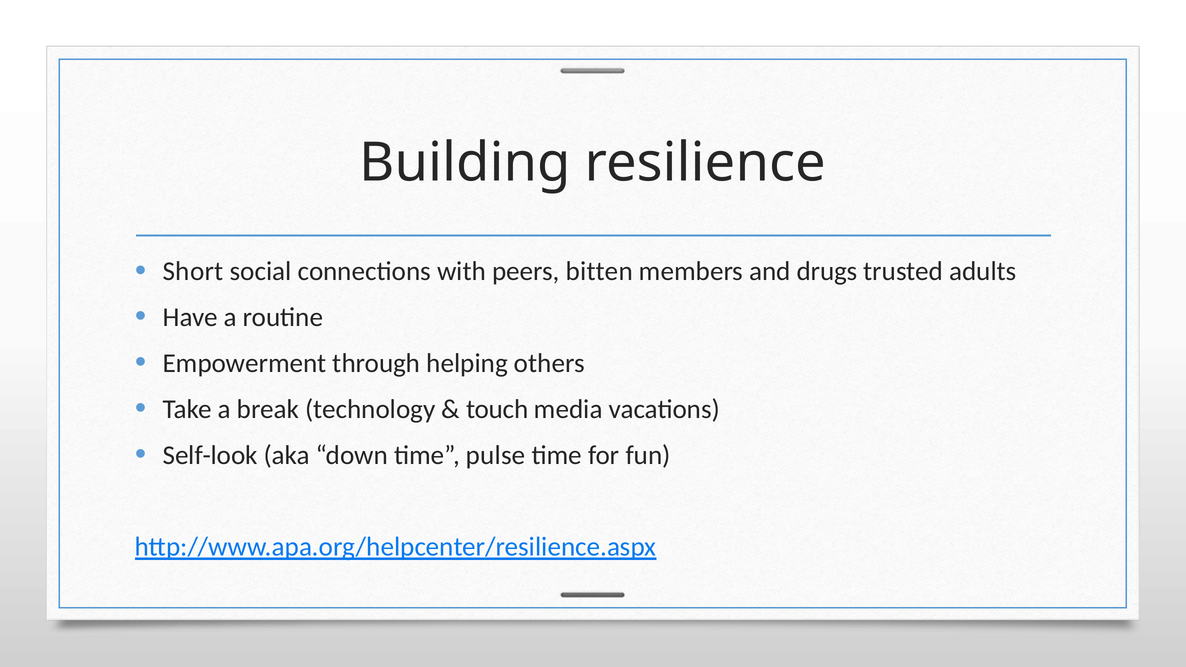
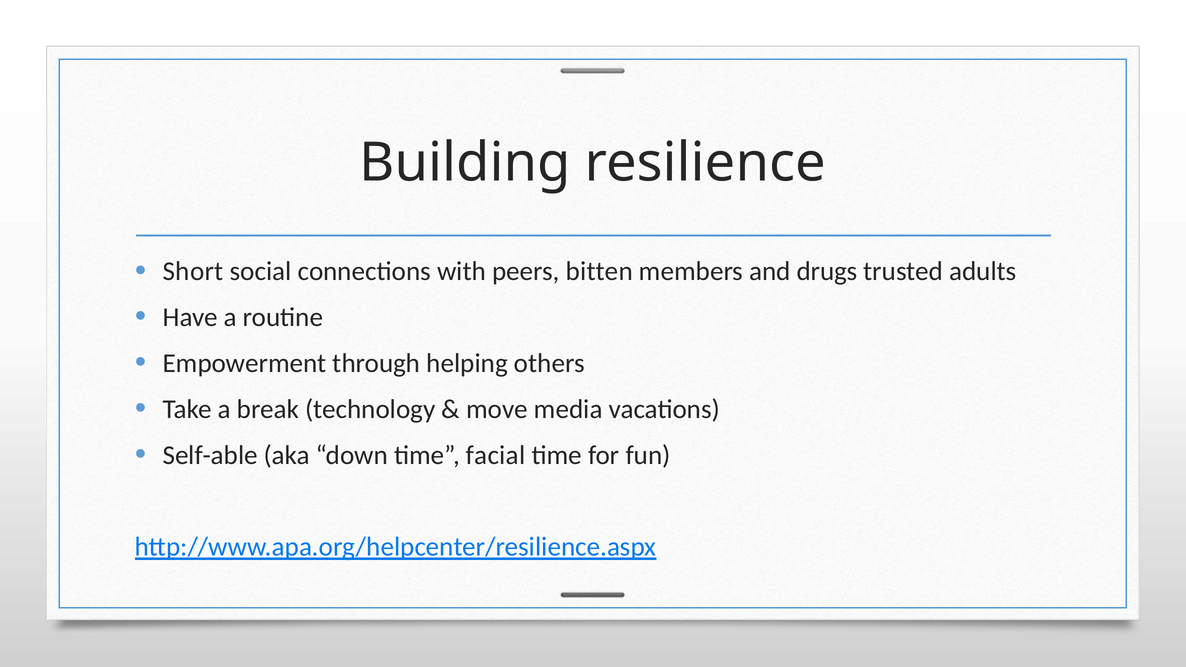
touch: touch -> move
Self-look: Self-look -> Self-able
pulse: pulse -> facial
